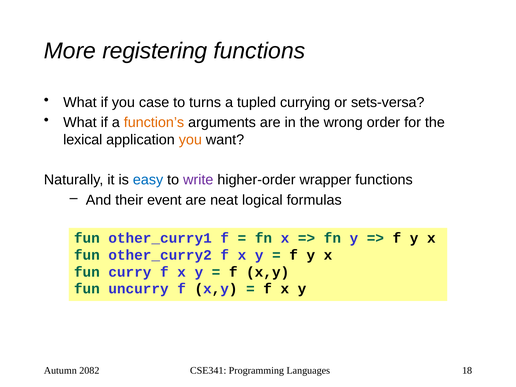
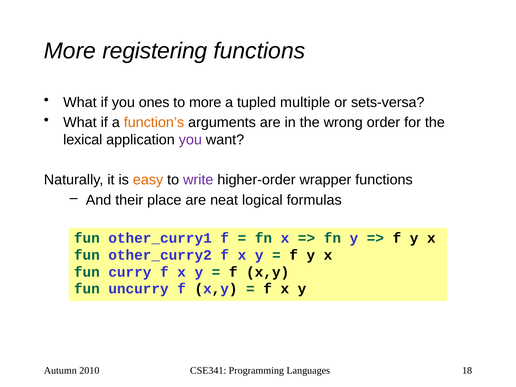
case: case -> ones
to turns: turns -> more
currying: currying -> multiple
you at (190, 140) colour: orange -> purple
easy colour: blue -> orange
event: event -> place
2082: 2082 -> 2010
